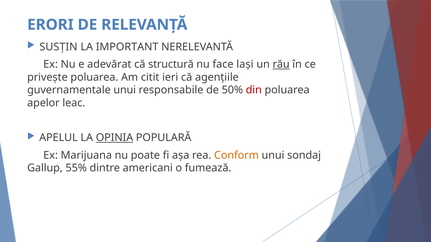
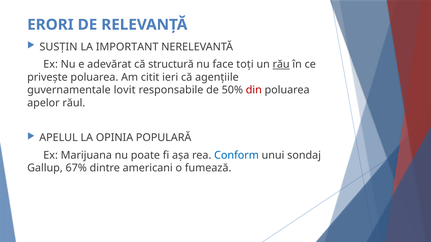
lași: lași -> toți
guvernamentale unui: unui -> lovit
leac: leac -> răul
OPINIA underline: present -> none
Conform colour: orange -> blue
55%: 55% -> 67%
